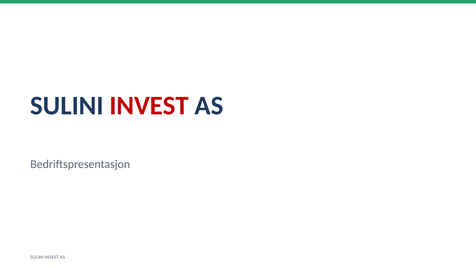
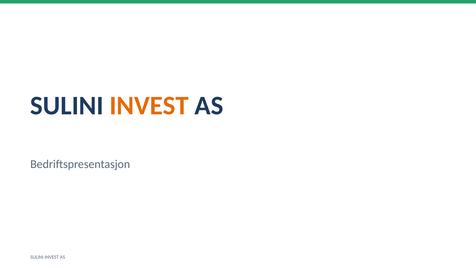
INVEST at (149, 106) colour: red -> orange
